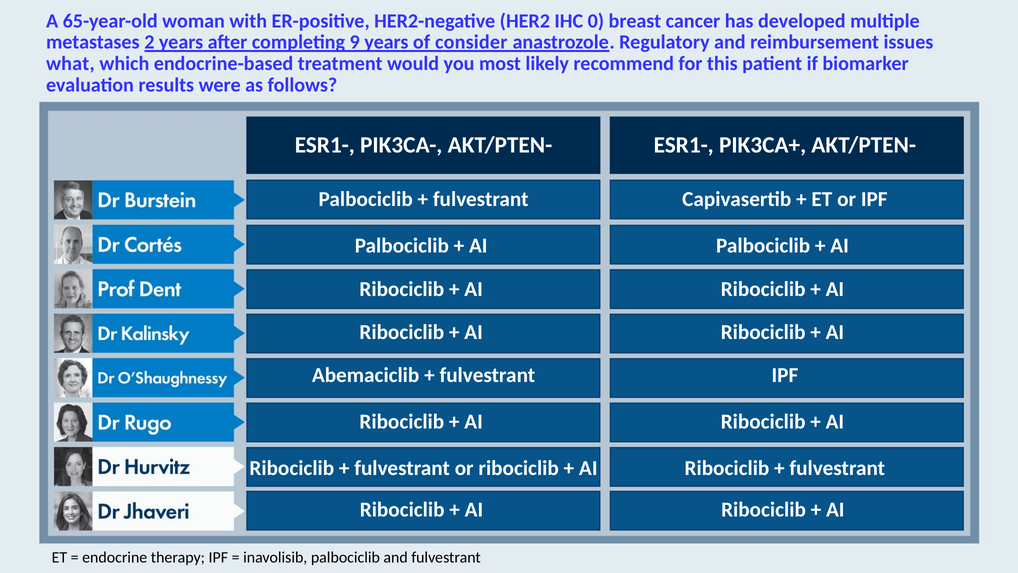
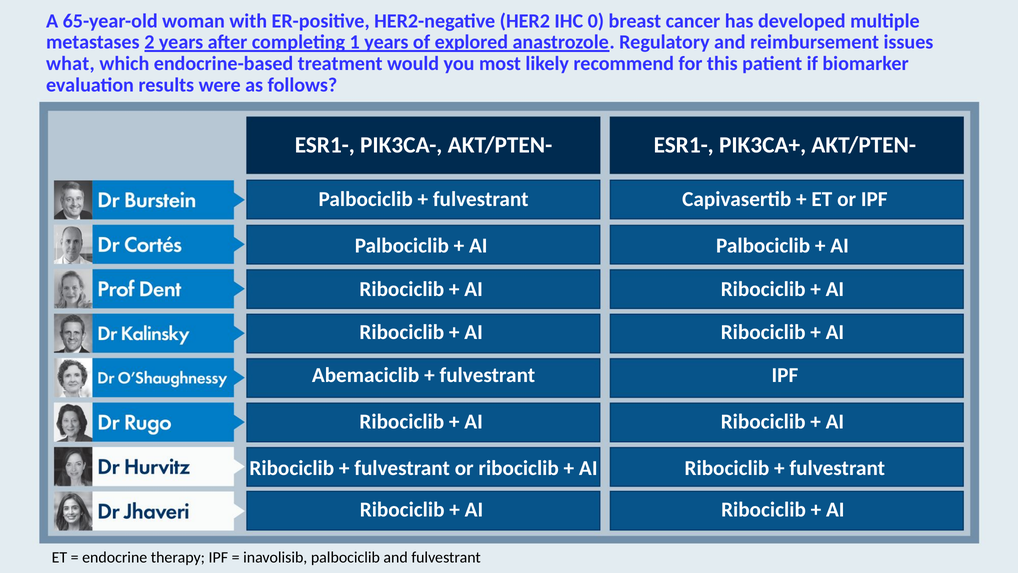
9: 9 -> 1
consider: consider -> explored
